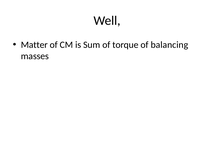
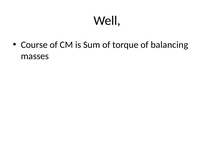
Matter: Matter -> Course
